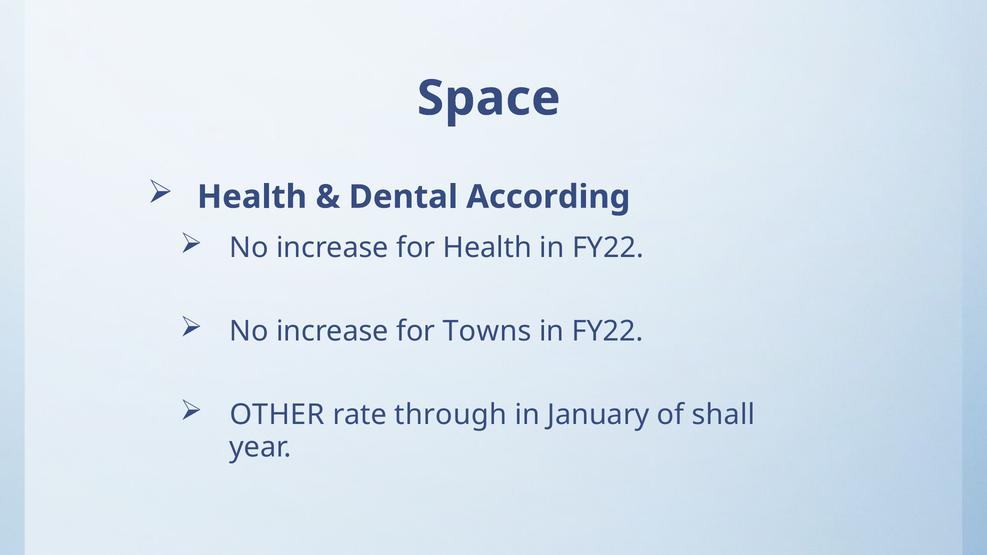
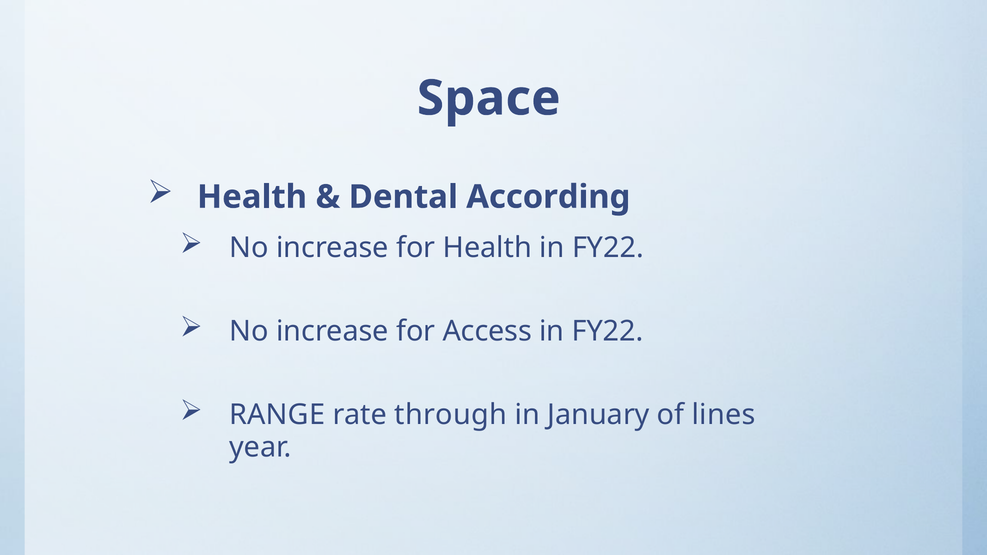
Towns: Towns -> Access
OTHER: OTHER -> RANGE
shall: shall -> lines
